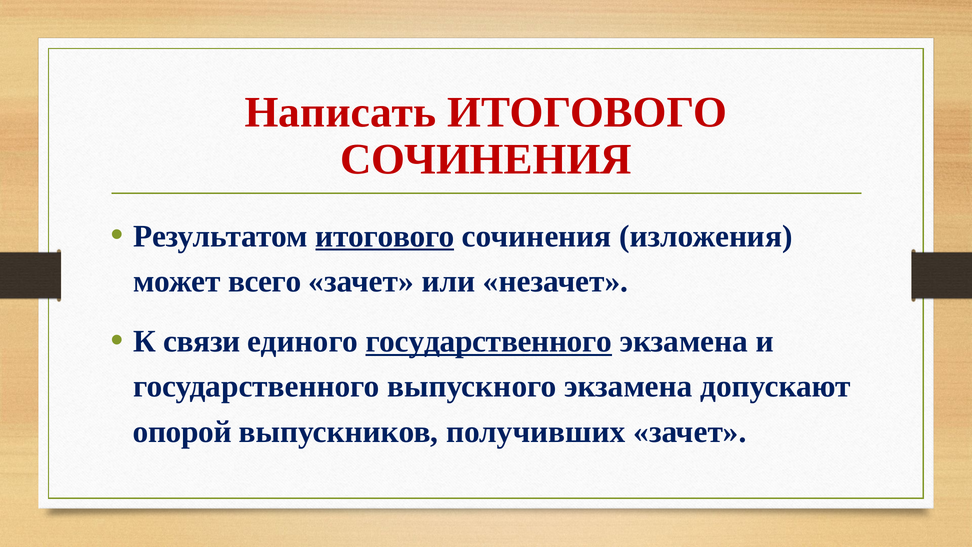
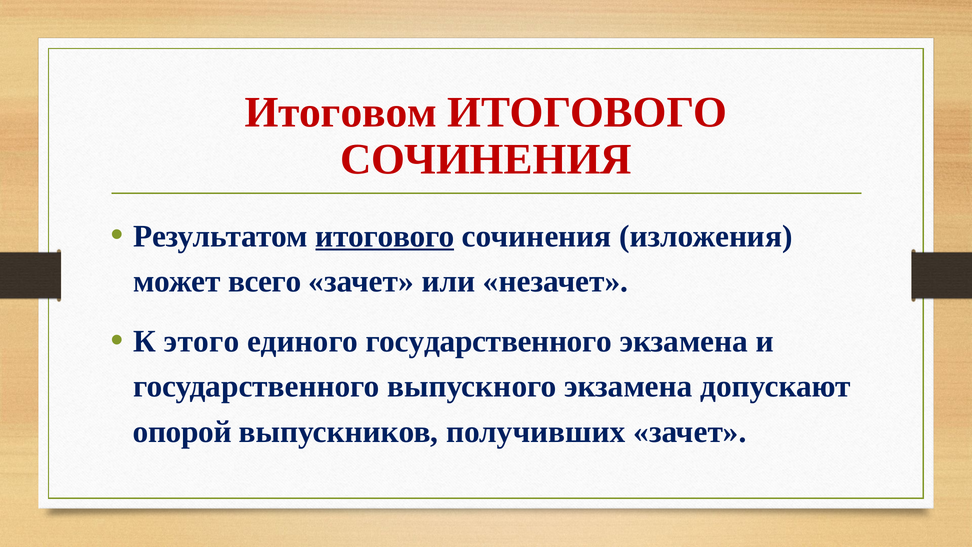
Написать: Написать -> Итоговом
связи: связи -> этого
государственного at (489, 341) underline: present -> none
